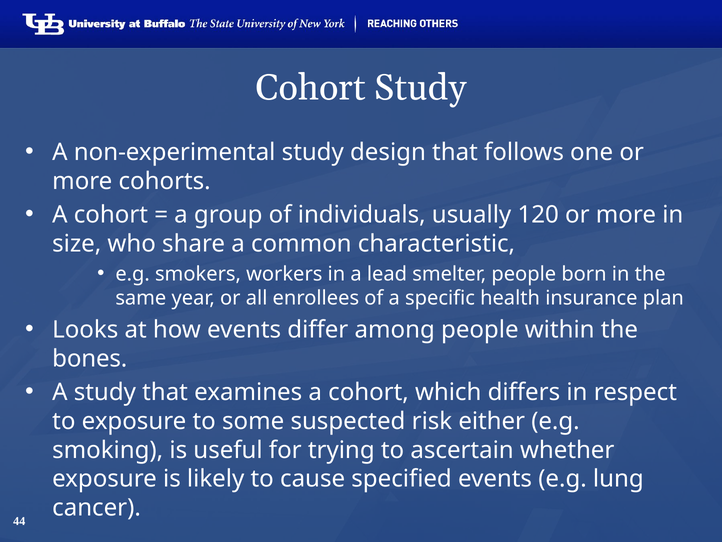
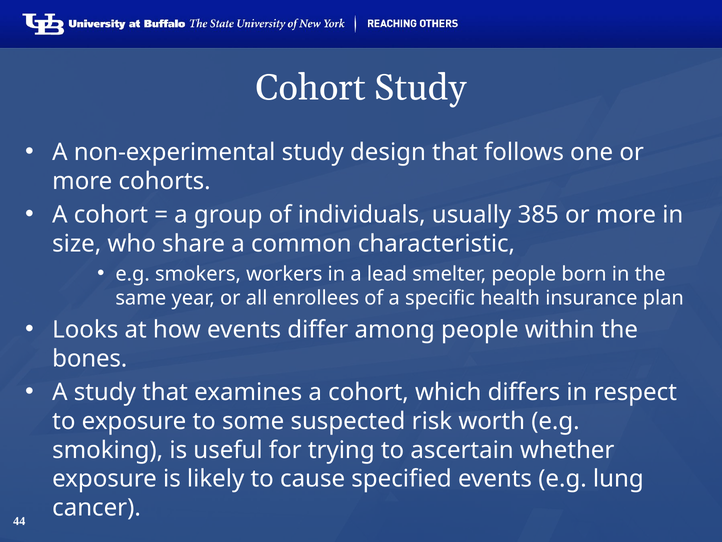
120: 120 -> 385
either: either -> worth
